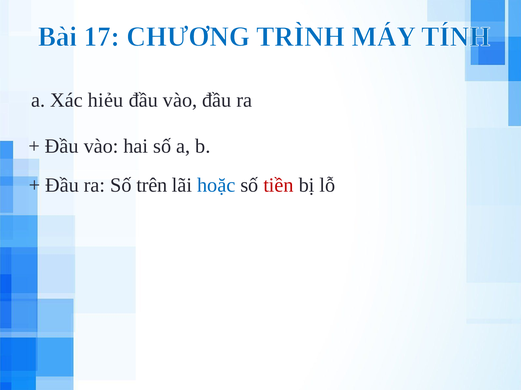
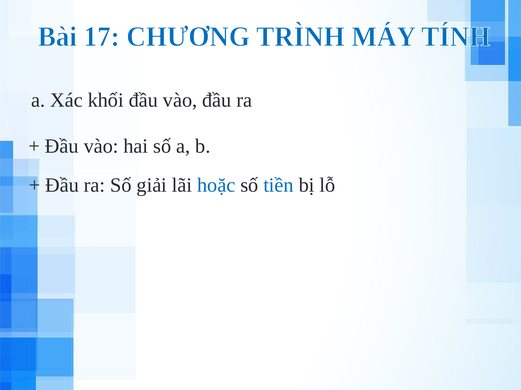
hiẻu: hiẻu -> khối
trên: trên -> giải
tiền colour: red -> blue
